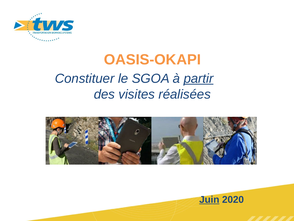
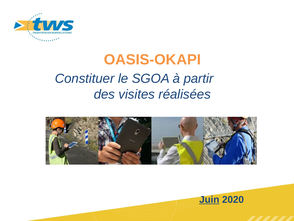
partir underline: present -> none
